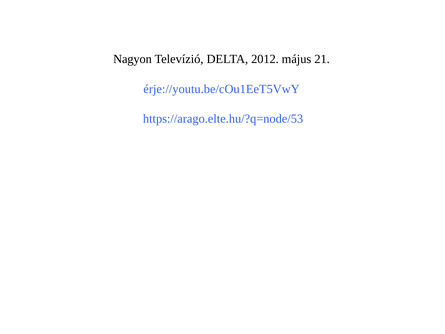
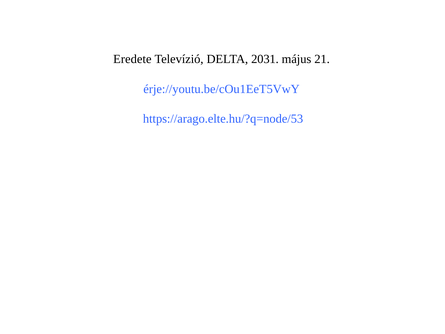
Nagyon: Nagyon -> Eredete
2012: 2012 -> 2031
